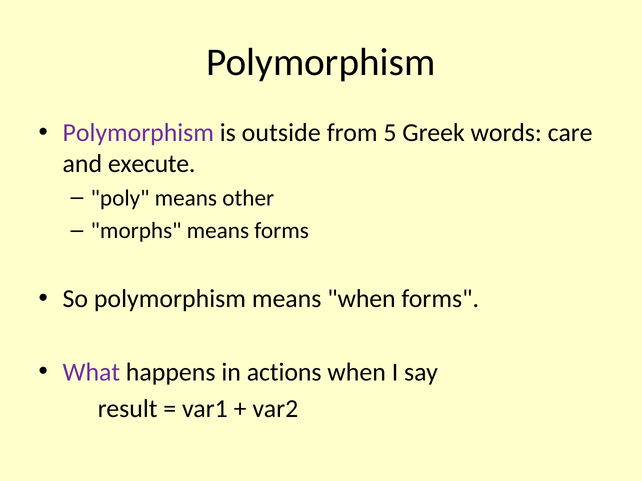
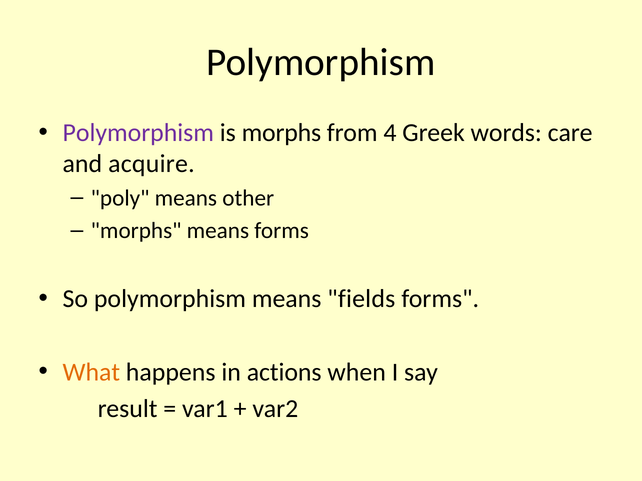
is outside: outside -> morphs
5: 5 -> 4
execute: execute -> acquire
means when: when -> fields
What colour: purple -> orange
